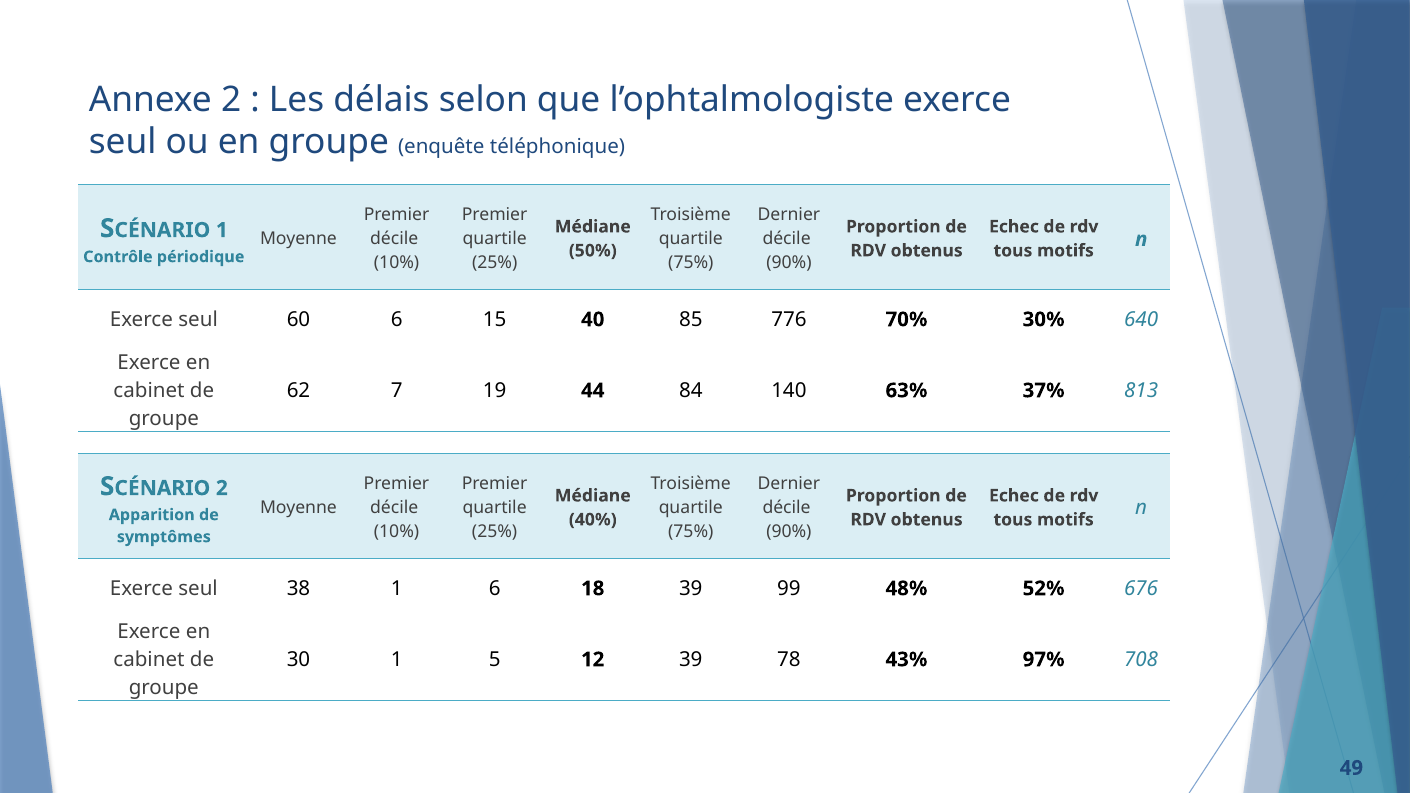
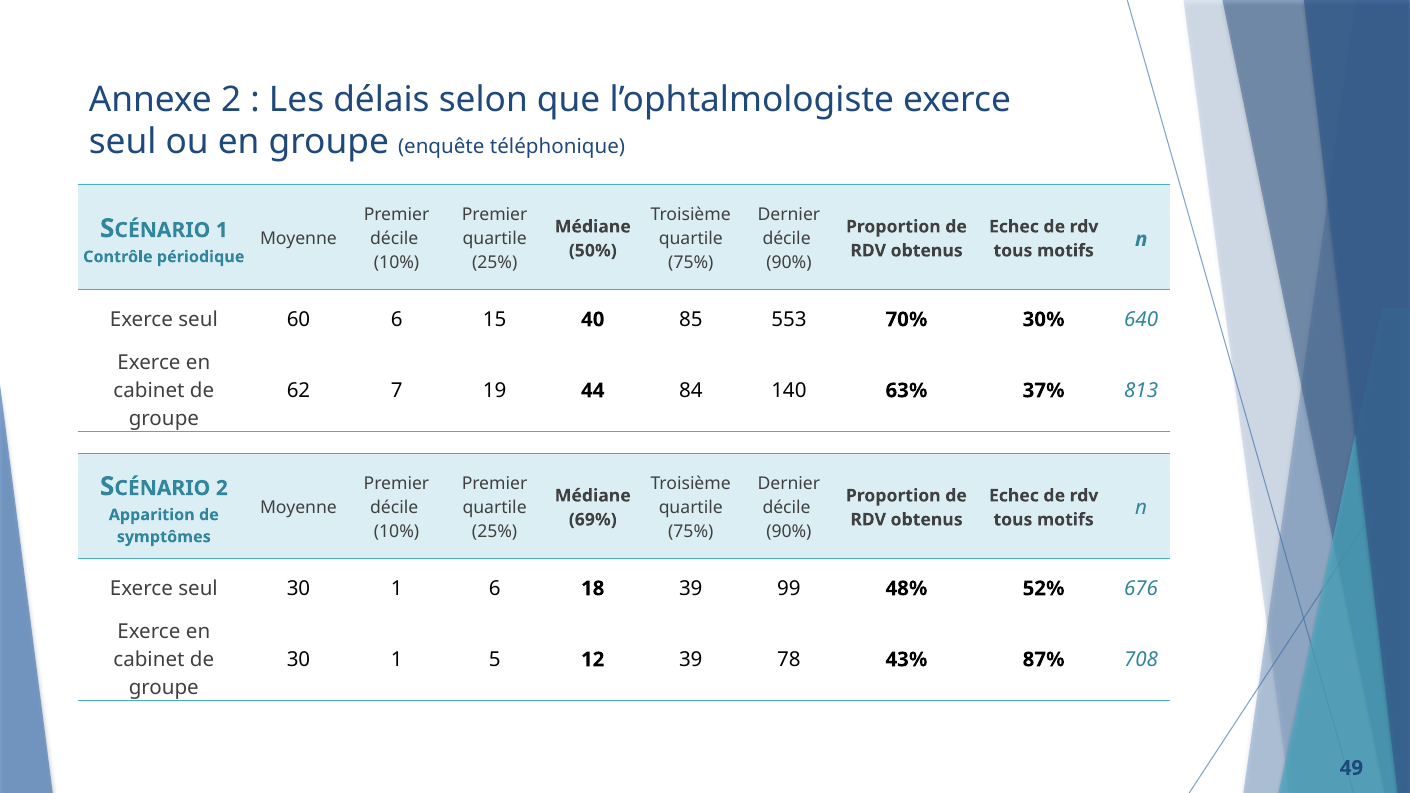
776: 776 -> 553
40%: 40% -> 69%
seul 38: 38 -> 30
97%: 97% -> 87%
